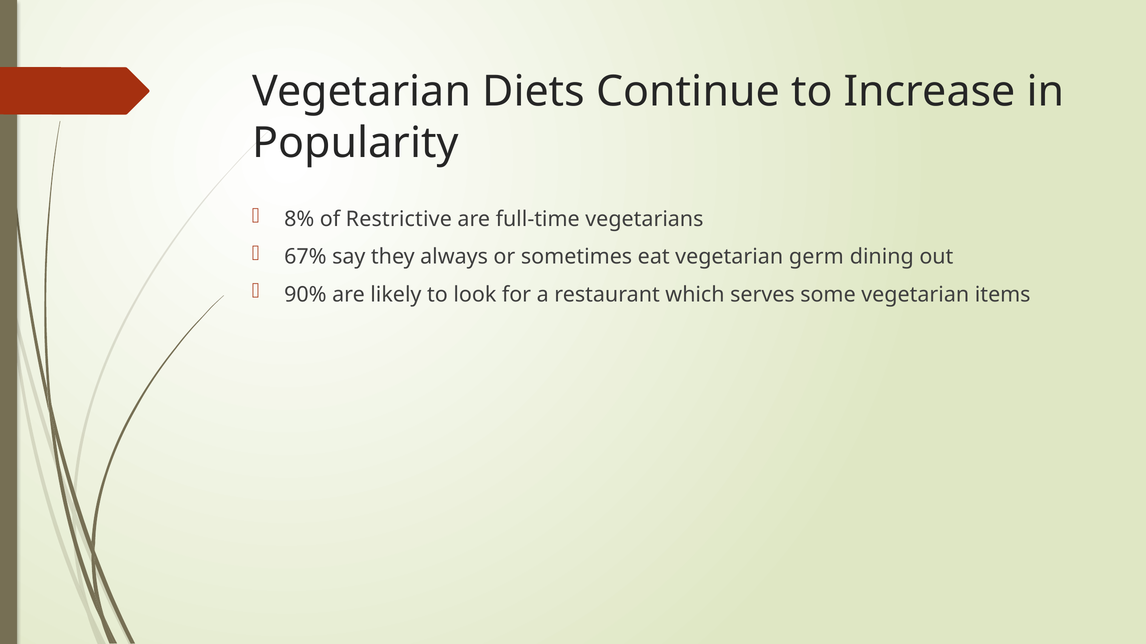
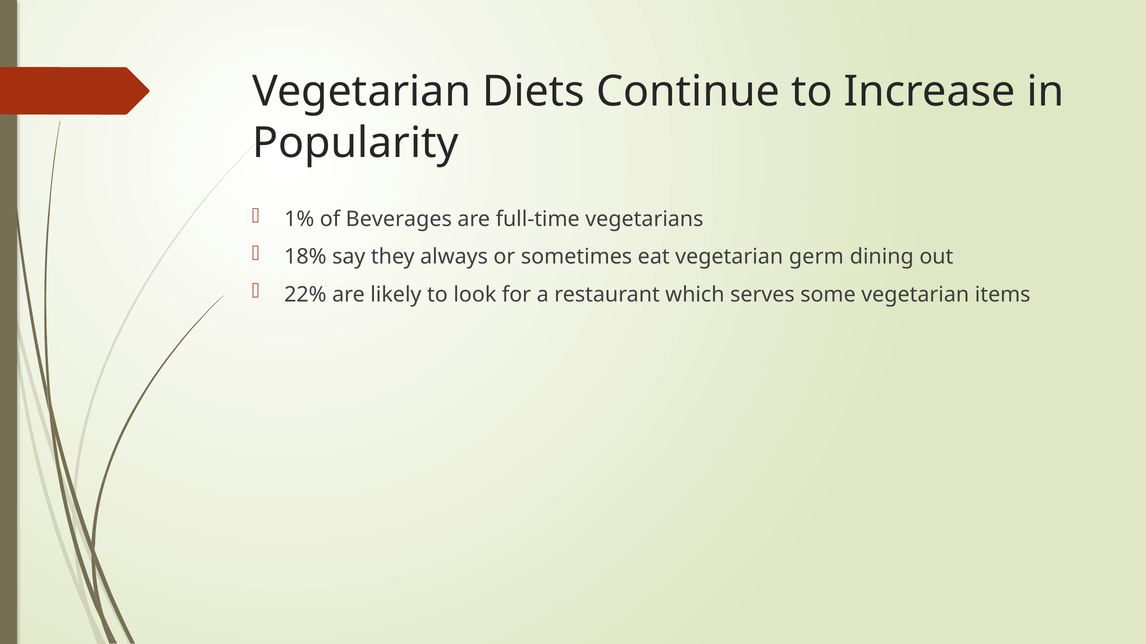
8%: 8% -> 1%
Restrictive: Restrictive -> Beverages
67%: 67% -> 18%
90%: 90% -> 22%
